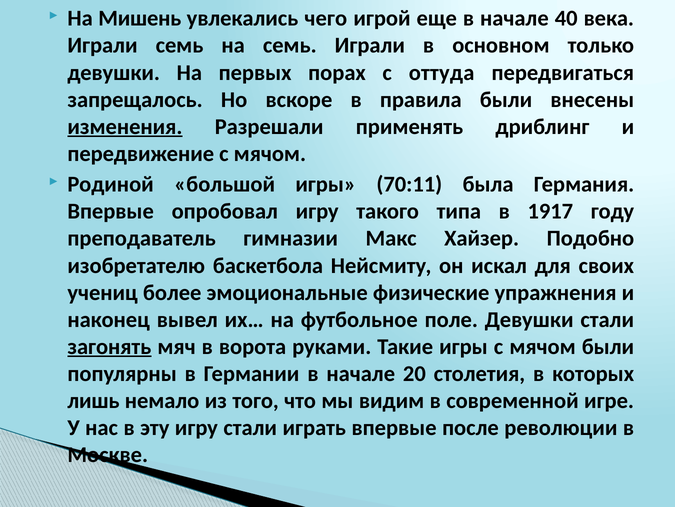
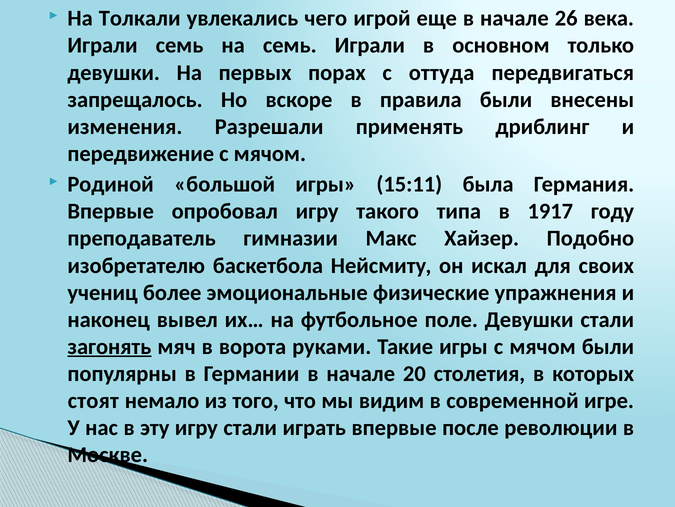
Мишень: Мишень -> Толкали
40: 40 -> 26
изменения underline: present -> none
70:11: 70:11 -> 15:11
лишь: лишь -> стоят
